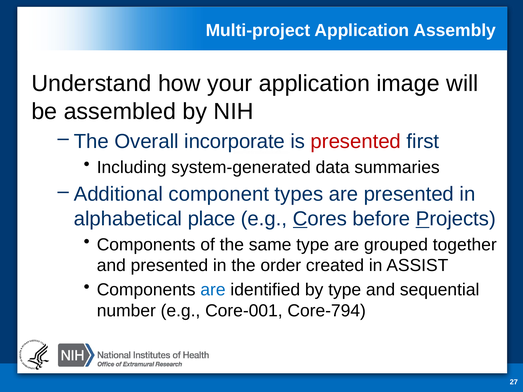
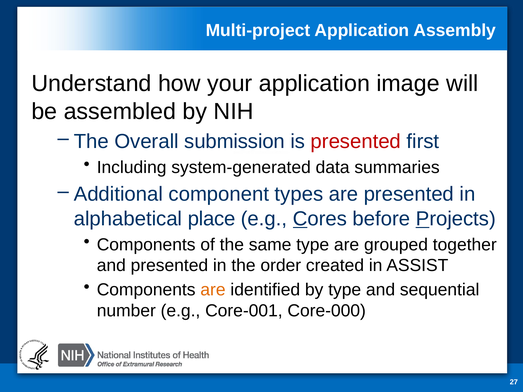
incorporate: incorporate -> submission
are at (213, 290) colour: blue -> orange
Core-794: Core-794 -> Core-000
